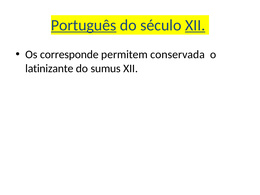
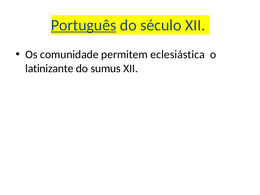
XII at (195, 25) underline: present -> none
corresponde: corresponde -> comunidade
conservada: conservada -> eclesiástica
